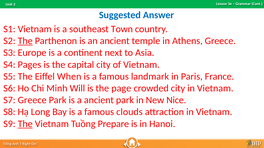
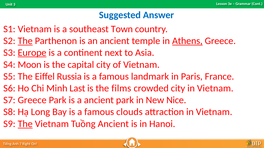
Athens underline: none -> present
Europe underline: none -> present
Pages: Pages -> Moon
When: When -> Russia
Will: Will -> Last
page: page -> films
Tuồng Prepare: Prepare -> Ancient
